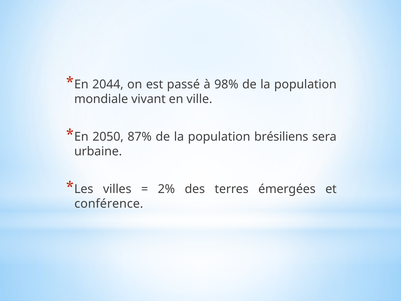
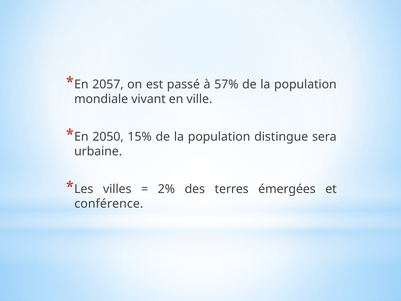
2044: 2044 -> 2057
98%: 98% -> 57%
87%: 87% -> 15%
brésiliens: brésiliens -> distingue
